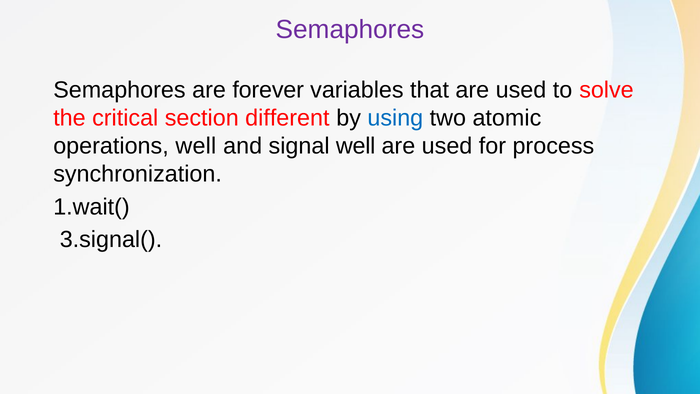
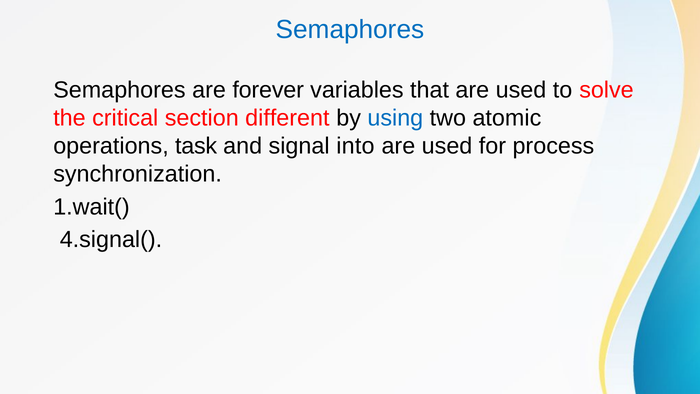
Semaphores at (350, 29) colour: purple -> blue
operations well: well -> task
signal well: well -> into
3.signal(: 3.signal( -> 4.signal(
